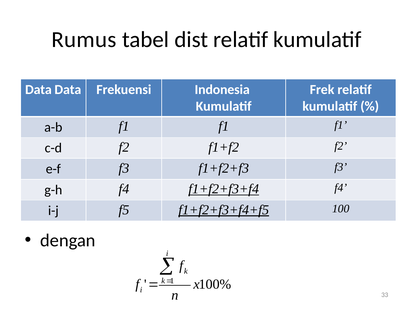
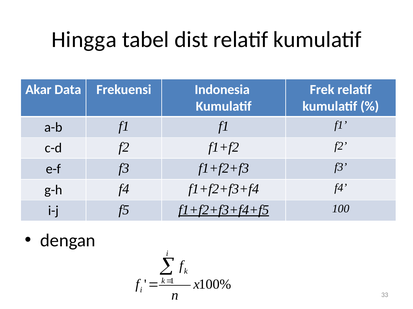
Rumus: Rumus -> Hingga
Data at (38, 90): Data -> Akar
f1+f2+f3+f4 underline: present -> none
